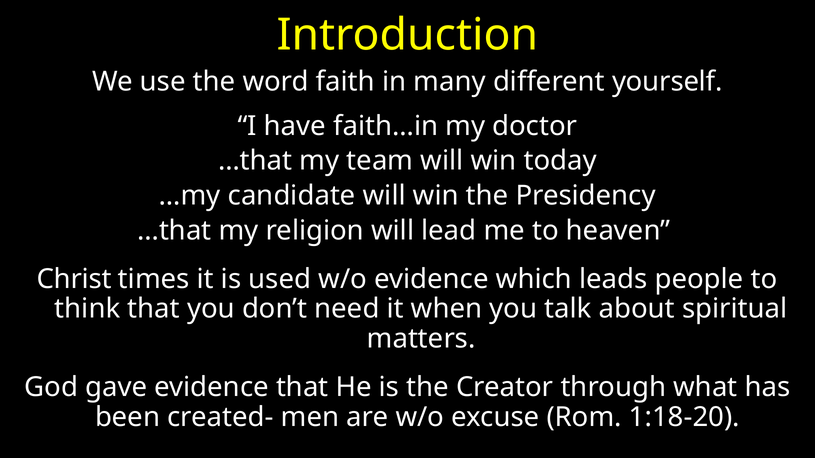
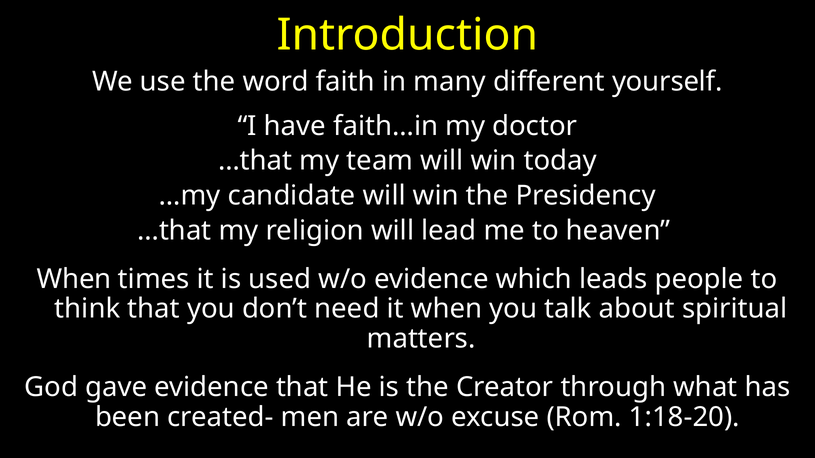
Christ at (74, 279): Christ -> When
